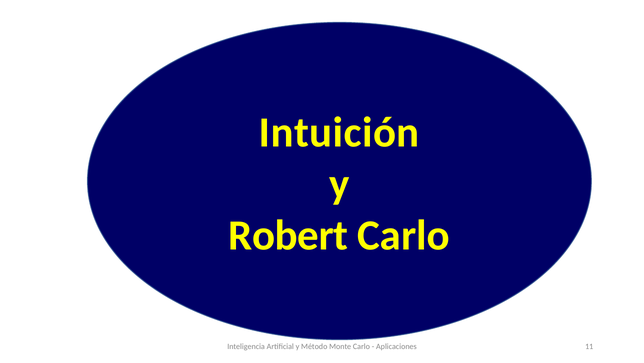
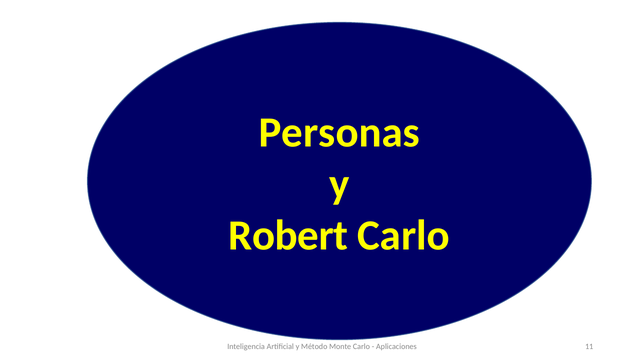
Intuición: Intuición -> Personas
